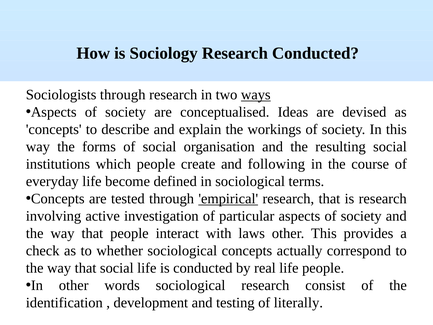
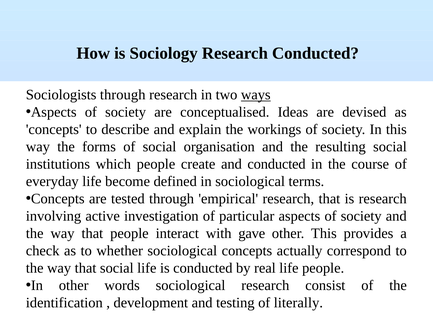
and following: following -> conducted
empirical underline: present -> none
laws: laws -> gave
